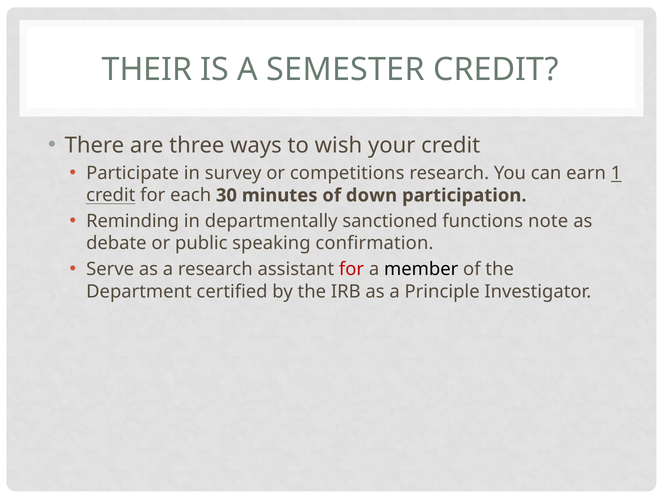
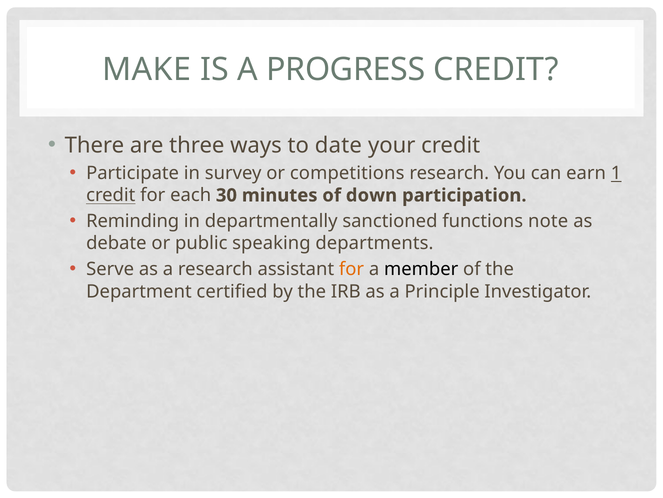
THEIR: THEIR -> MAKE
SEMESTER: SEMESTER -> PROGRESS
wish: wish -> date
confirmation: confirmation -> departments
for at (352, 269) colour: red -> orange
